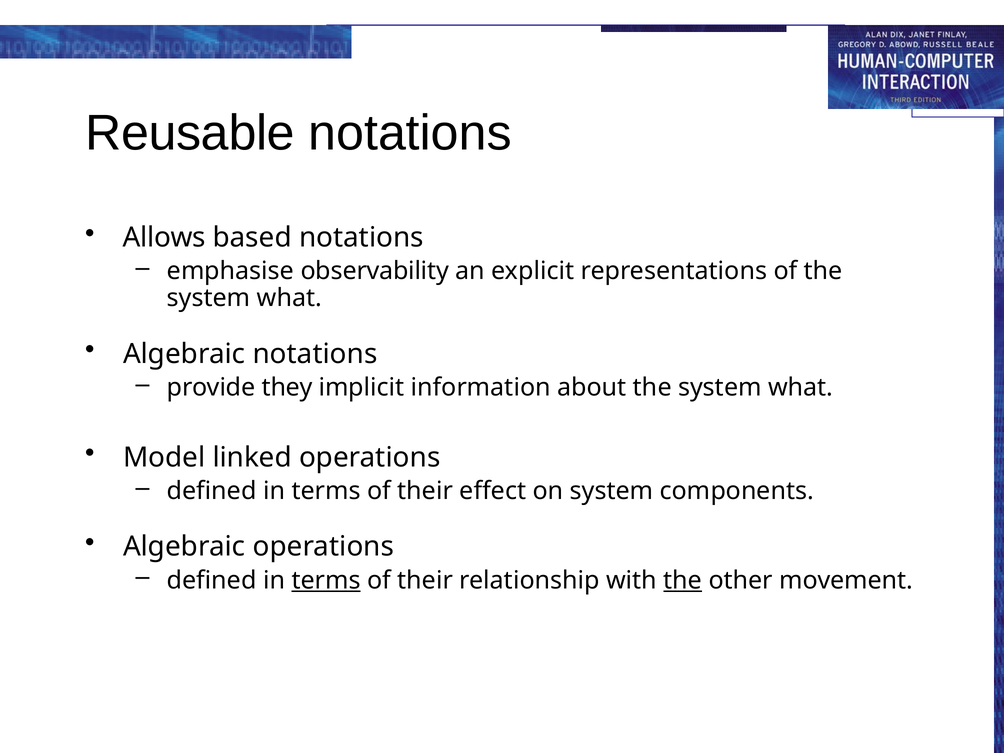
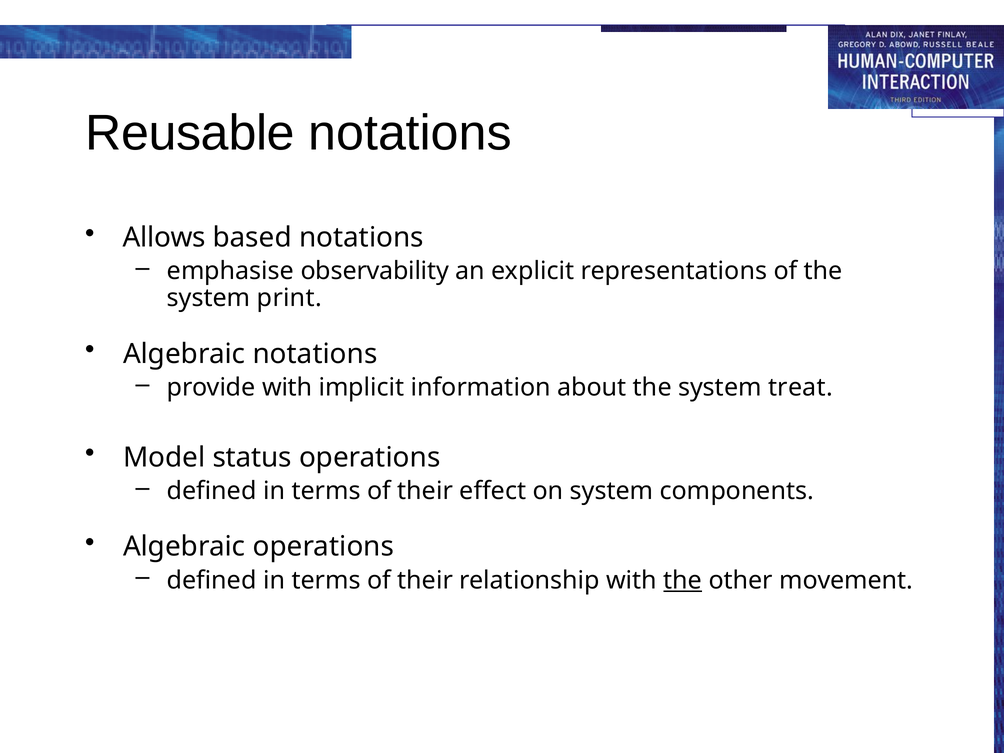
what at (289, 298): what -> print
provide they: they -> with
about the system what: what -> treat
linked: linked -> status
terms at (326, 580) underline: present -> none
